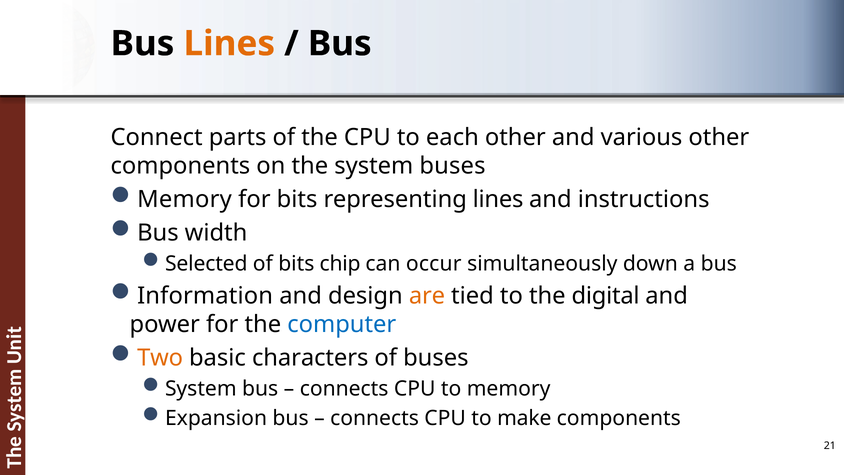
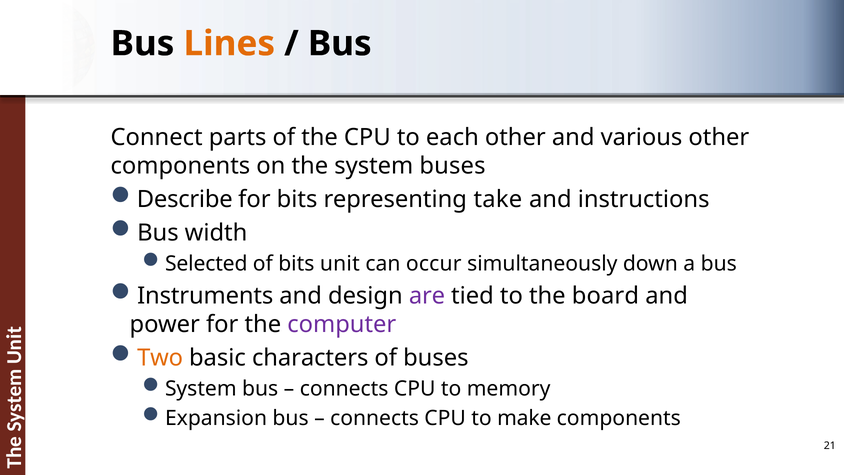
Memory at (185, 199): Memory -> Describe
representing lines: lines -> take
chip: chip -> unit
Information: Information -> Instruments
are colour: orange -> purple
digital: digital -> board
computer colour: blue -> purple
